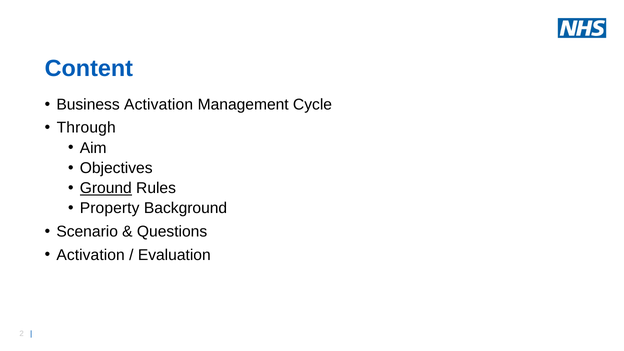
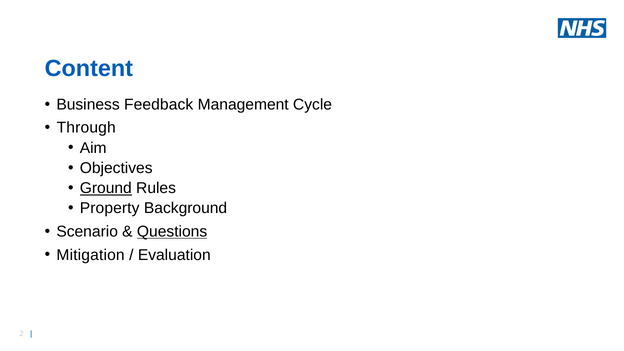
Business Activation: Activation -> Feedback
Questions underline: none -> present
Activation at (91, 255): Activation -> Mitigation
